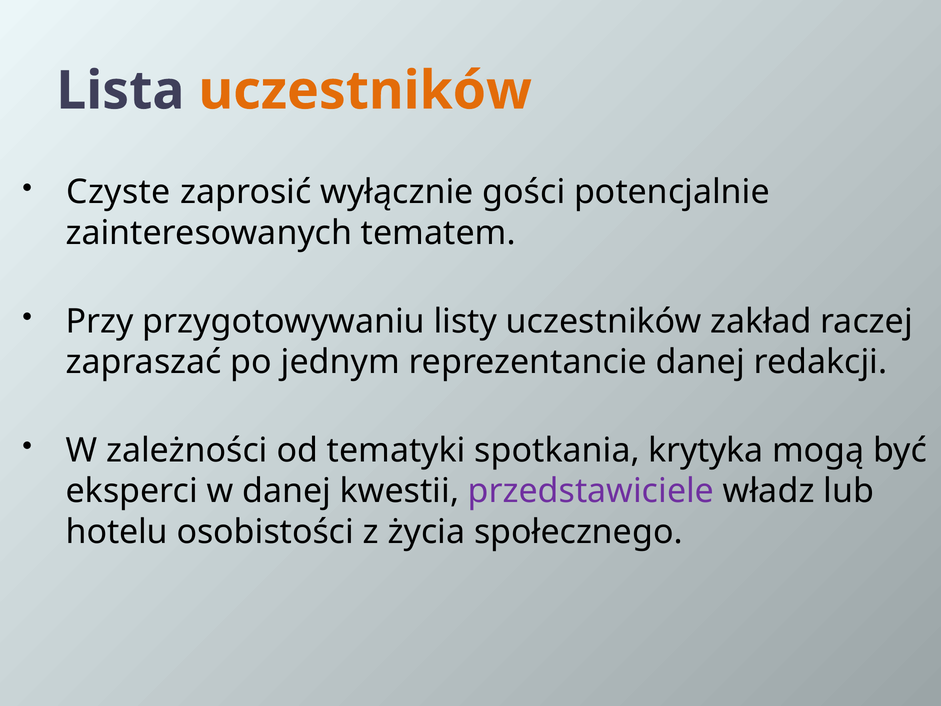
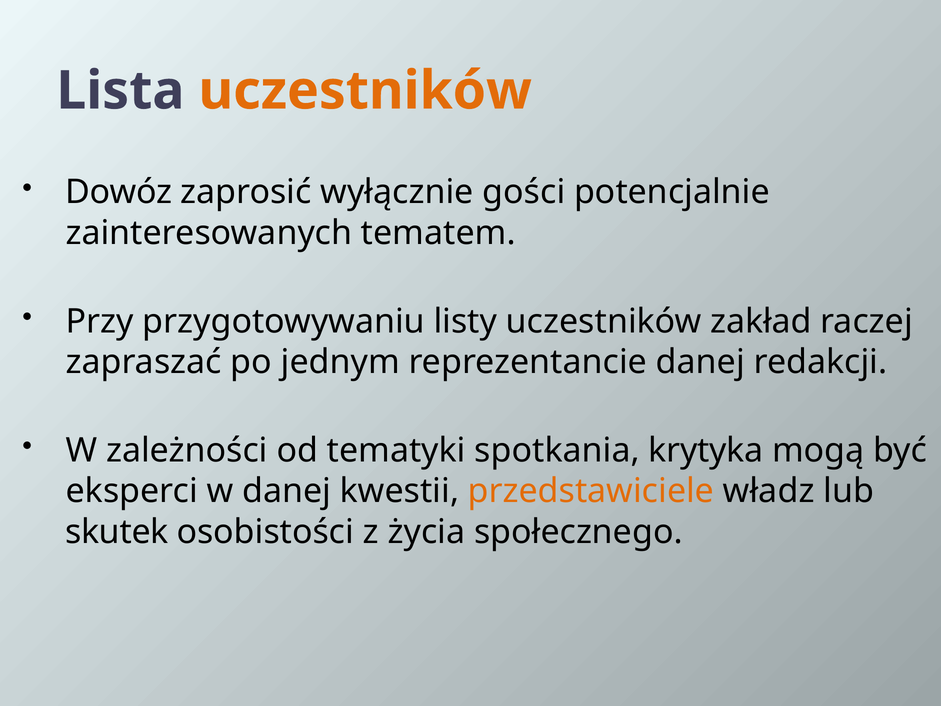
Czyste: Czyste -> Dowóz
przedstawiciele colour: purple -> orange
hotelu: hotelu -> skutek
